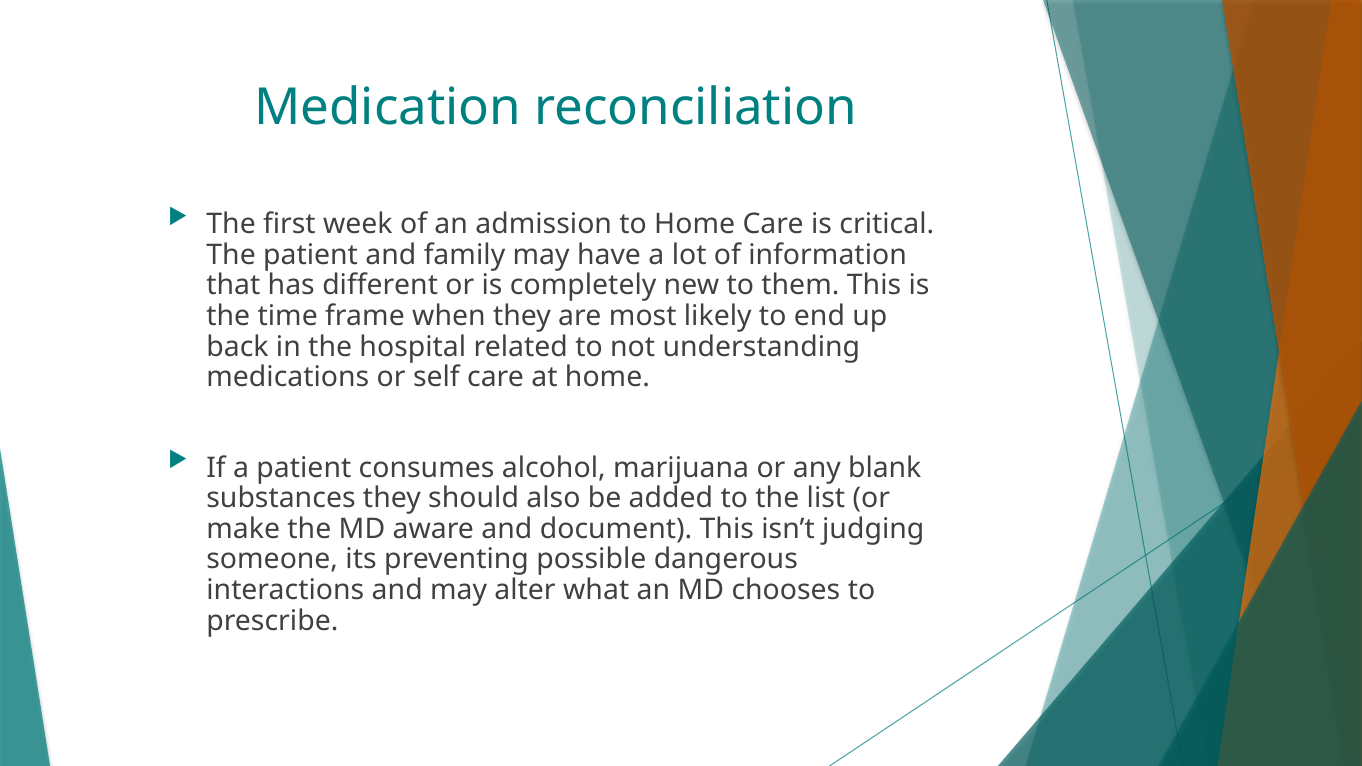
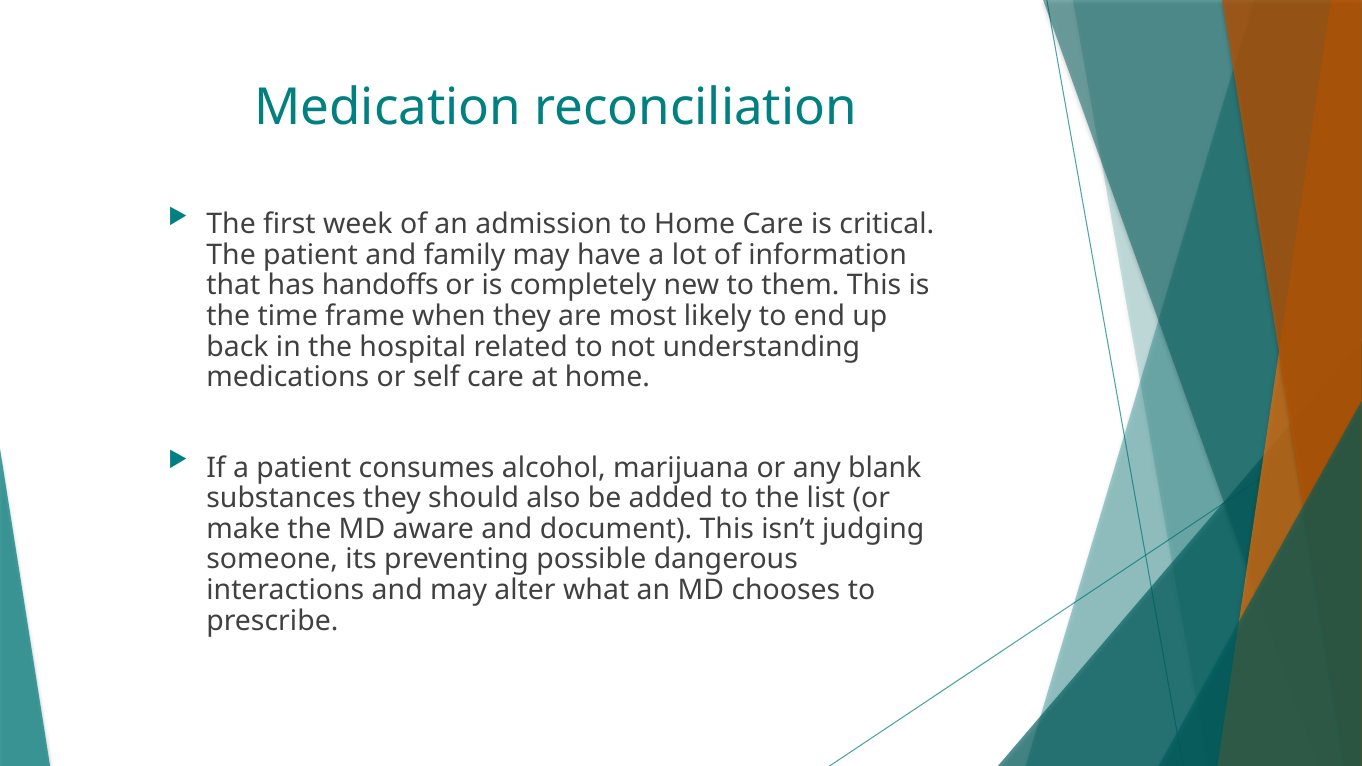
different: different -> handoffs
